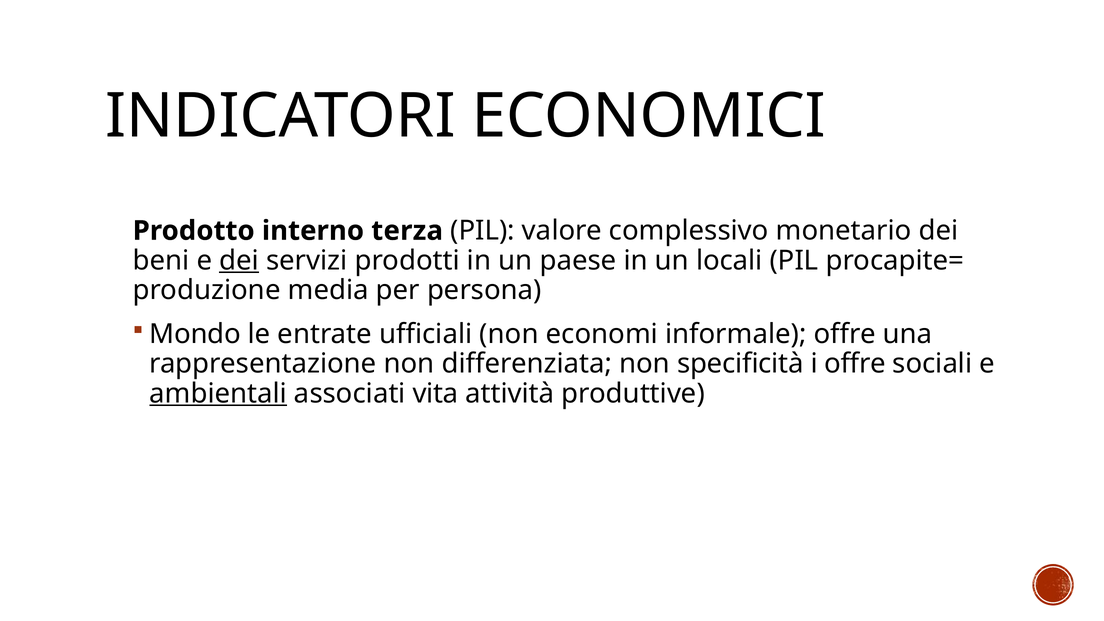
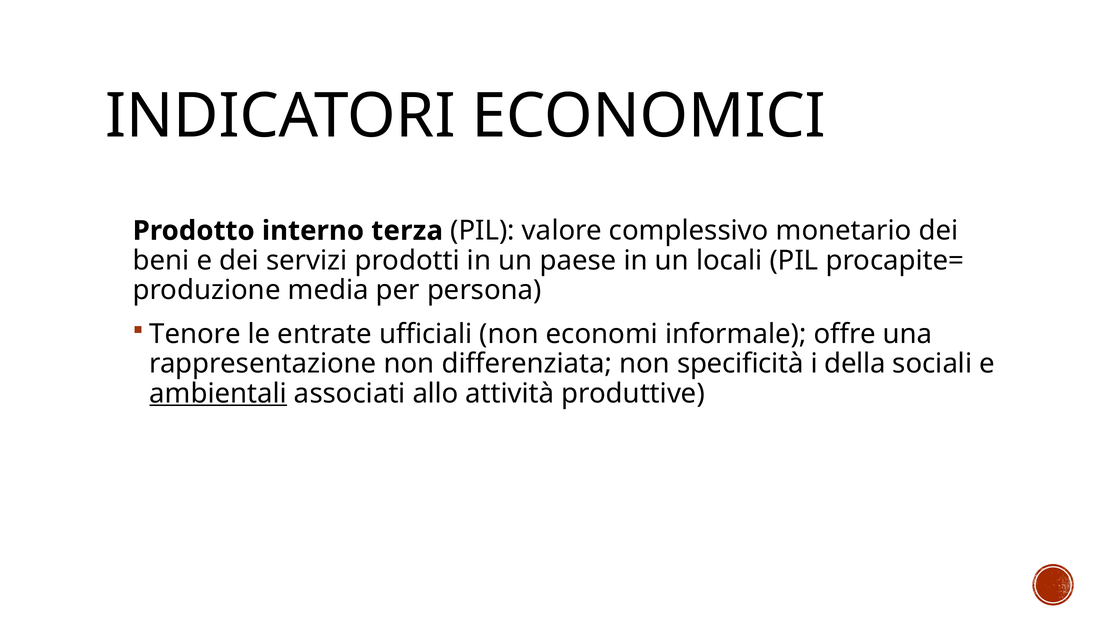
dei at (239, 261) underline: present -> none
Mondo: Mondo -> Tenore
i offre: offre -> della
vita: vita -> allo
